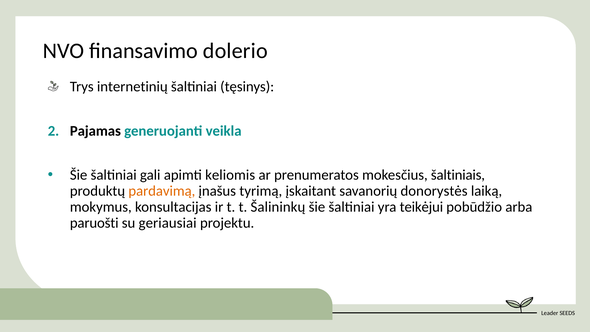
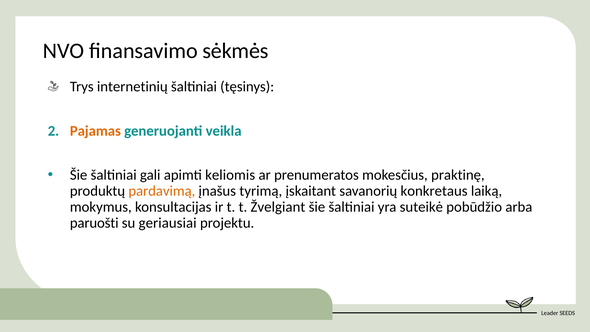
dolerio: dolerio -> sėkmės
Pajamas colour: black -> orange
šaltiniais: šaltiniais -> praktinę
donorystės: donorystės -> konkretaus
Šalininkų: Šalininkų -> Žvelgiant
teikėjui: teikėjui -> suteikė
